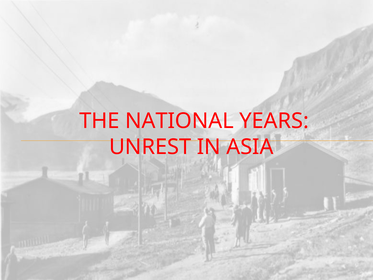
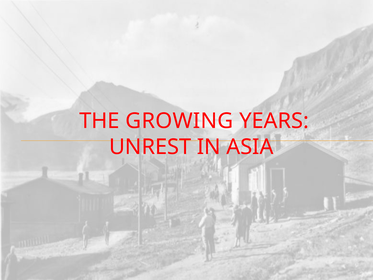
NATIONAL: NATIONAL -> GROWING
